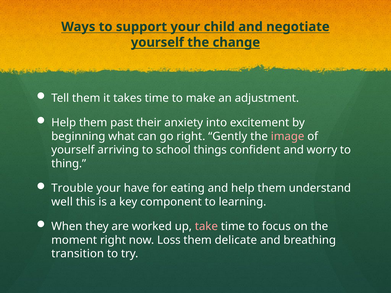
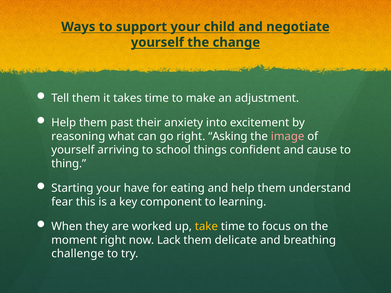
beginning: beginning -> reasoning
Gently: Gently -> Asking
worry: worry -> cause
Trouble: Trouble -> Starting
well: well -> fear
take colour: pink -> yellow
Loss: Loss -> Lack
transition: transition -> challenge
